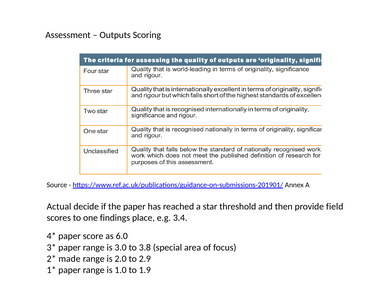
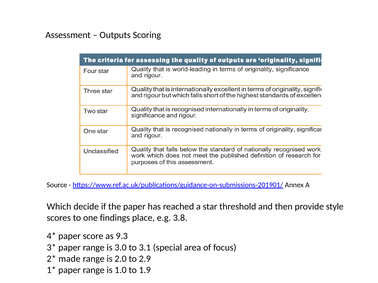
Actual: Actual -> Which
field: field -> style
3.4: 3.4 -> 3.8
6.0: 6.0 -> 9.3
3.8: 3.8 -> 3.1
